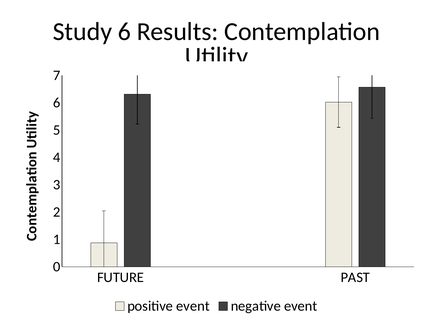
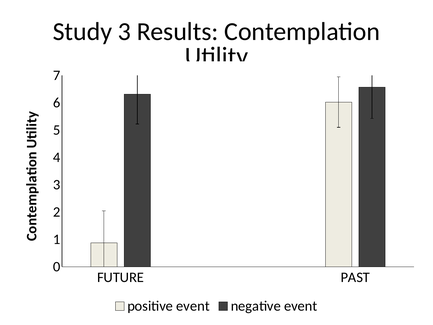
Study 6: 6 -> 3
